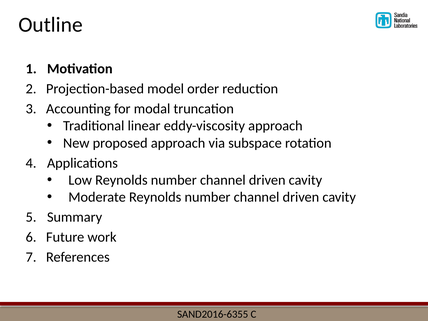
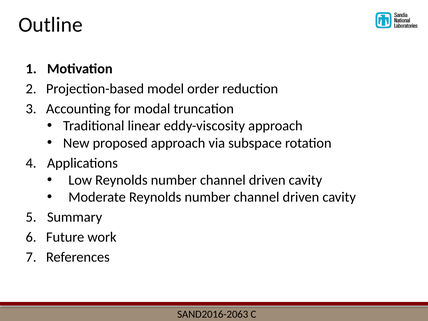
SAND2016-6355: SAND2016-6355 -> SAND2016-2063
